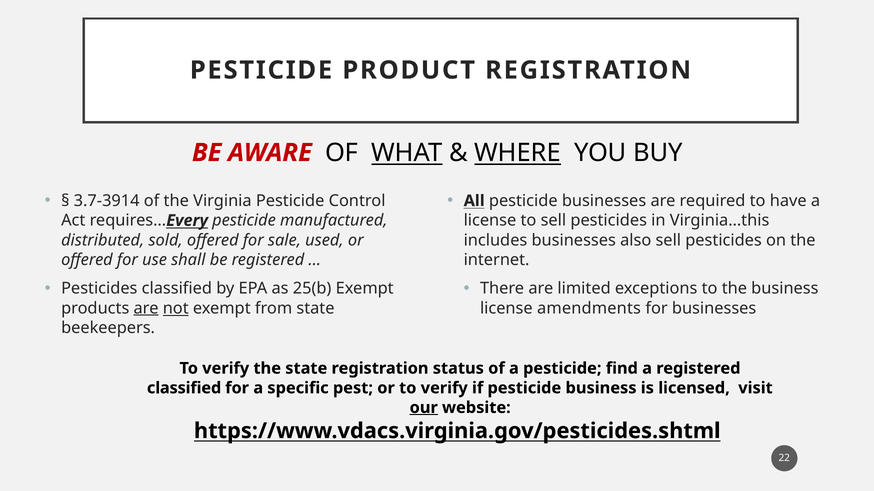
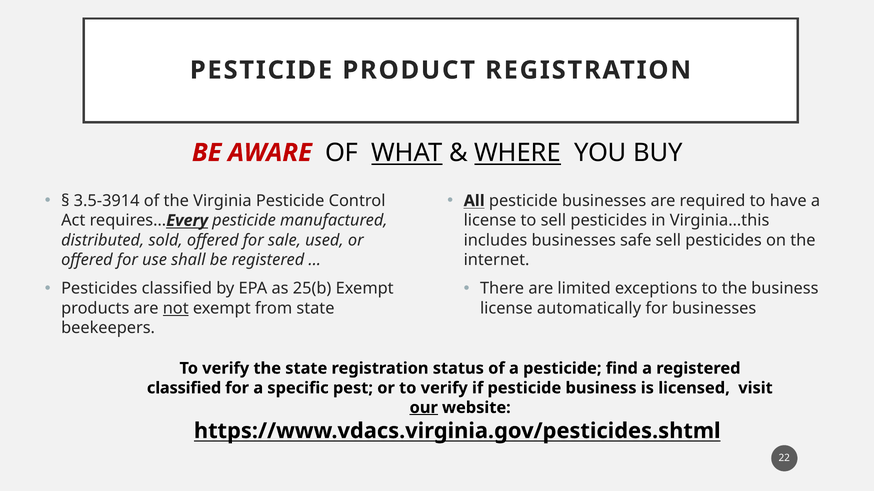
3.7-3914: 3.7-3914 -> 3.5-3914
also: also -> safe
are at (146, 309) underline: present -> none
amendments: amendments -> automatically
